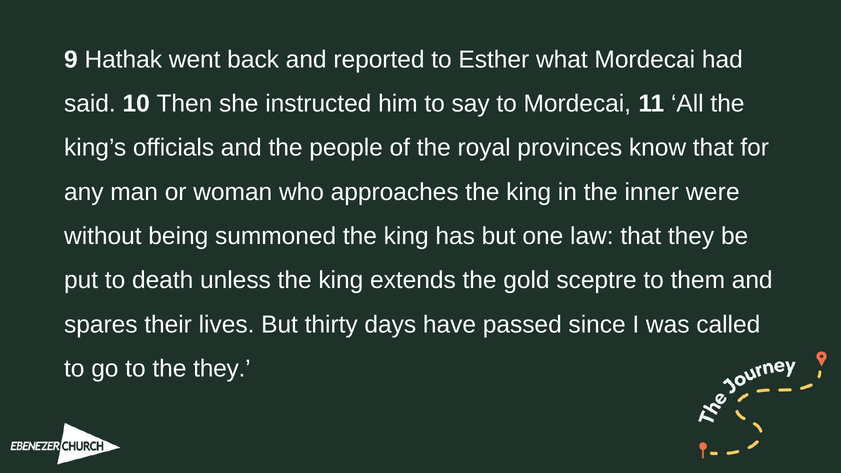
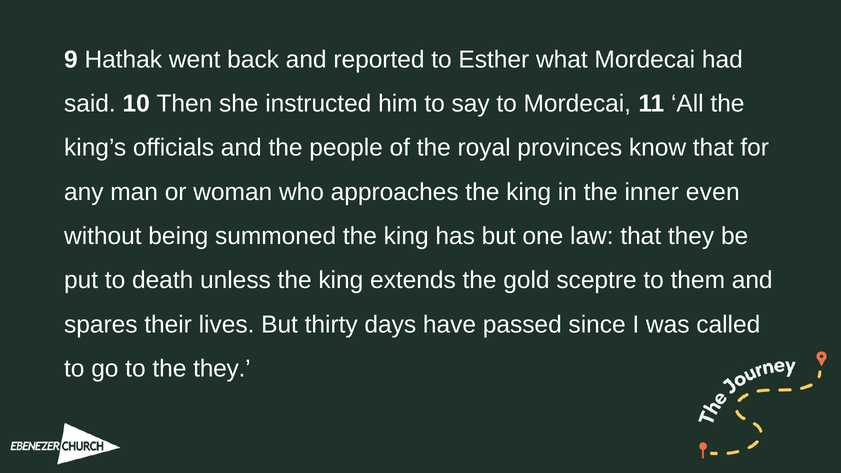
were: were -> even
